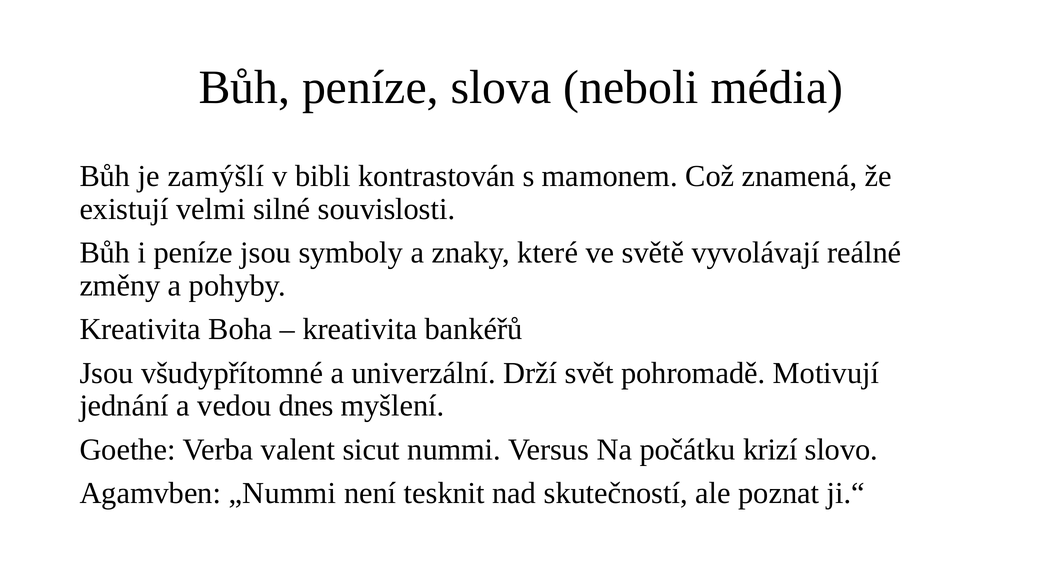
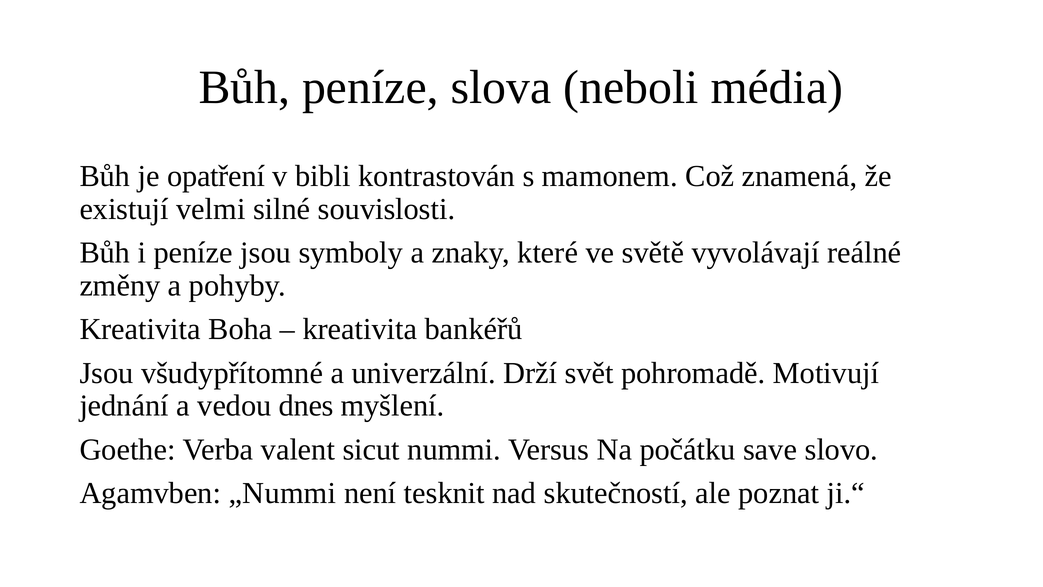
zamýšlí: zamýšlí -> opatření
krizí: krizí -> save
